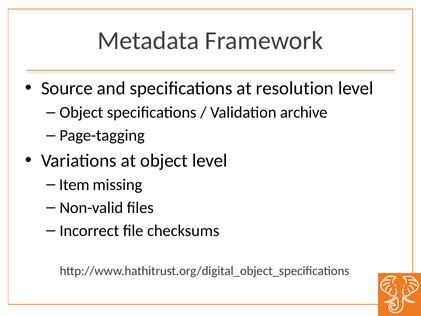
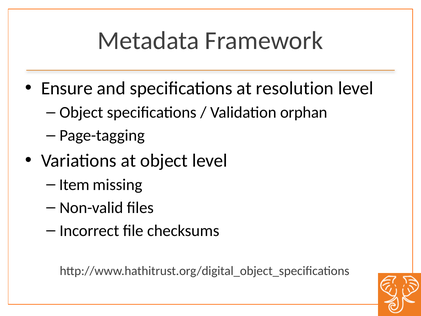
Source: Source -> Ensure
archive: archive -> orphan
